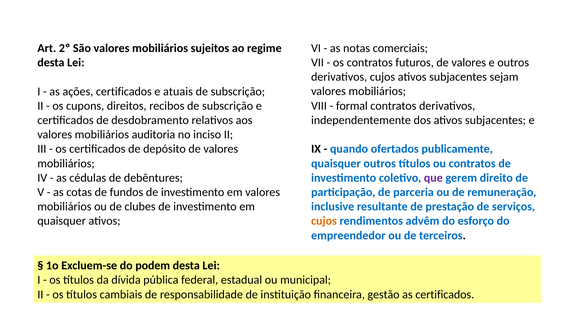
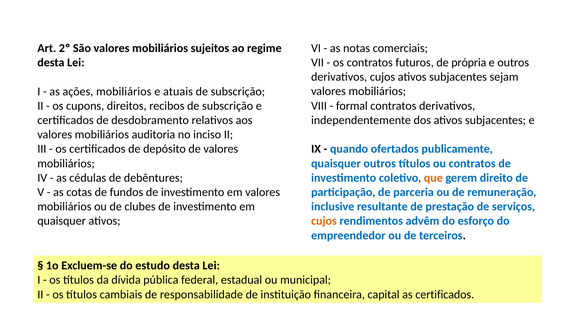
futuros de valores: valores -> própria
ações certificados: certificados -> mobiliários
que colour: purple -> orange
podem: podem -> estudo
gestão: gestão -> capital
